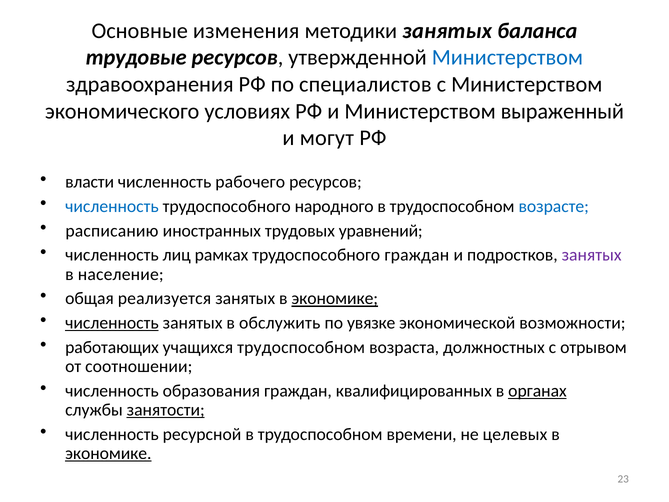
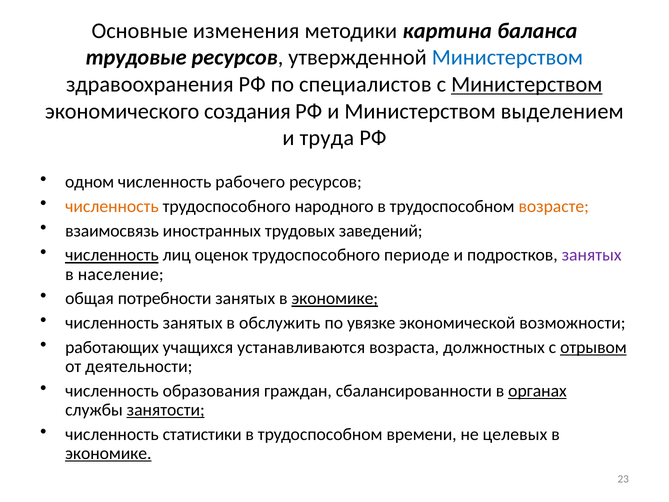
методики занятых: занятых -> картина
Министерством at (527, 84) underline: none -> present
условиях: условиях -> создания
выраженный: выраженный -> выделением
могут: могут -> труда
власти: власти -> одном
численность at (112, 206) colour: blue -> orange
возрасте colour: blue -> orange
расписанию: расписанию -> взаимосвязь
уравнений: уравнений -> заведений
численность at (112, 255) underline: none -> present
рамках: рамках -> оценок
трудоспособного граждан: граждан -> периоде
реализуется: реализуется -> потребности
численность at (112, 323) underline: present -> none
учащихся трудоспособном: трудоспособном -> устанавливаются
отрывом underline: none -> present
соотношении: соотношении -> деятельности
квалифицированных: квалифицированных -> сбалансированности
ресурсной: ресурсной -> статистики
